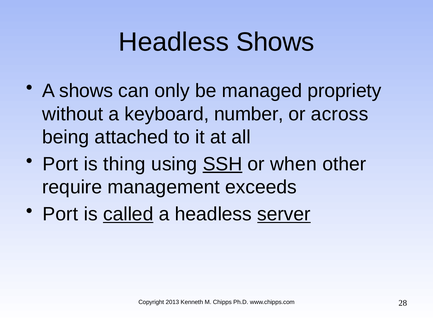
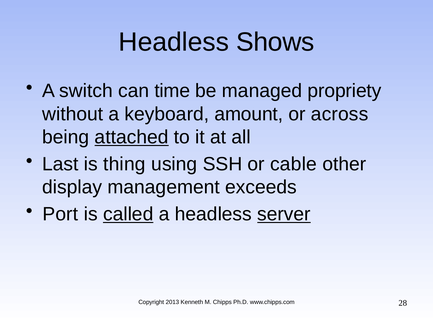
A shows: shows -> switch
only: only -> time
number: number -> amount
attached underline: none -> present
Port at (60, 164): Port -> Last
SSH underline: present -> none
when: when -> cable
require: require -> display
